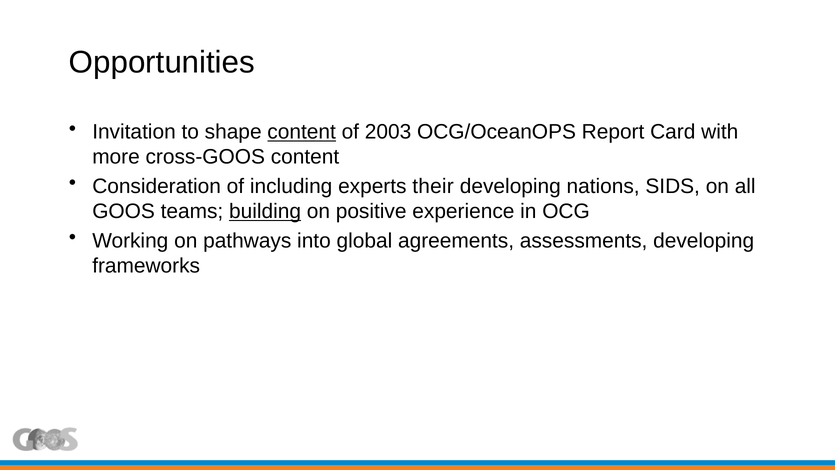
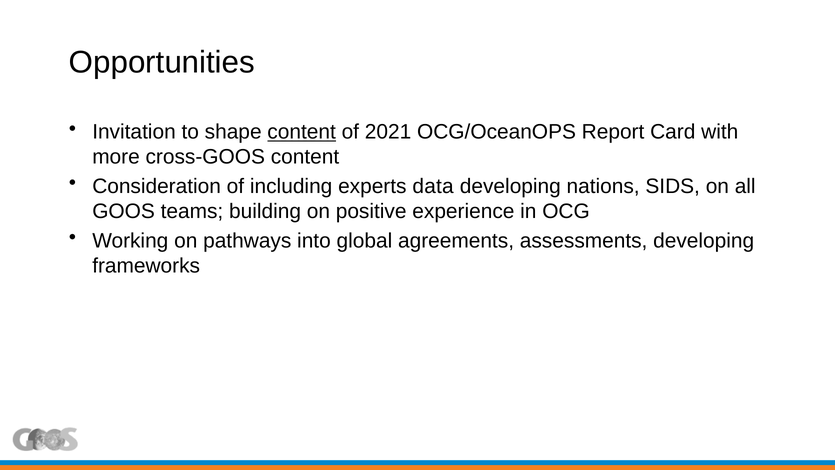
2003: 2003 -> 2021
their: their -> data
building underline: present -> none
